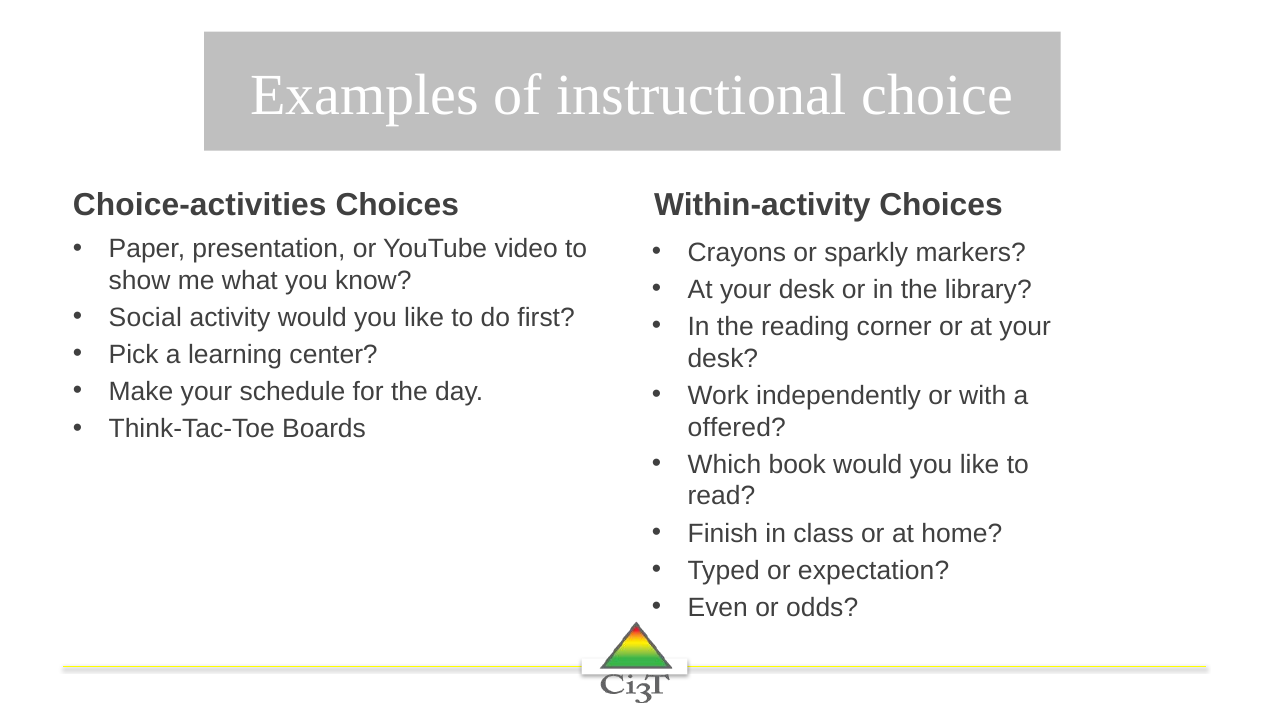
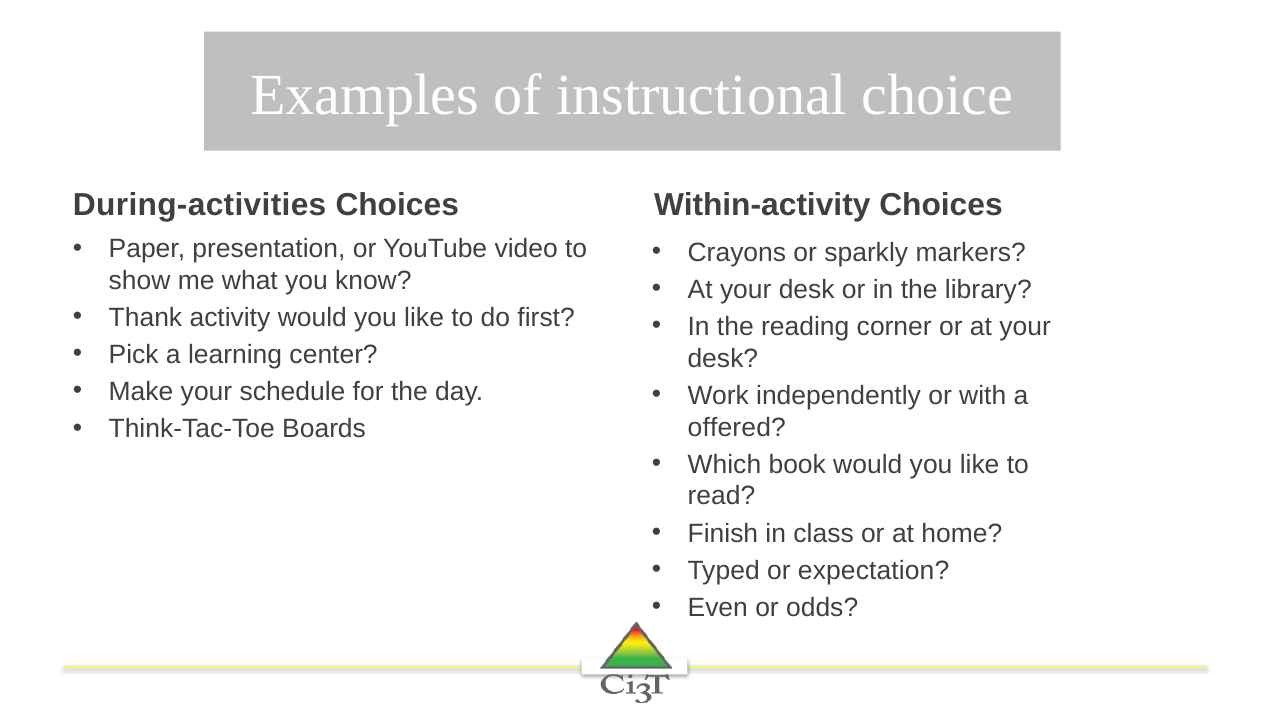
Choice-activities: Choice-activities -> During-activities
Social: Social -> Thank
